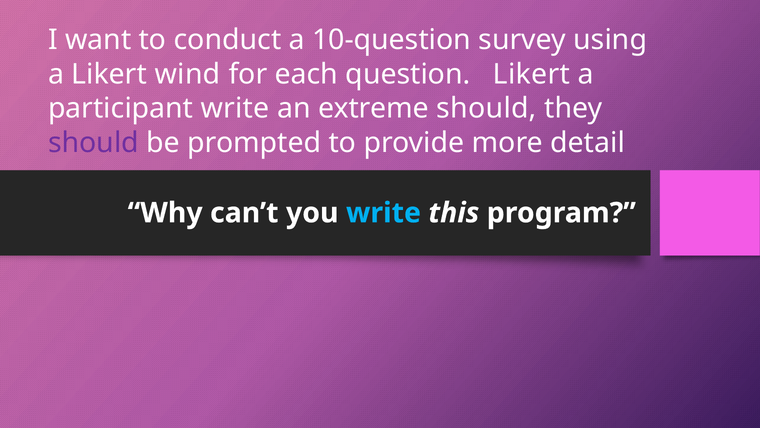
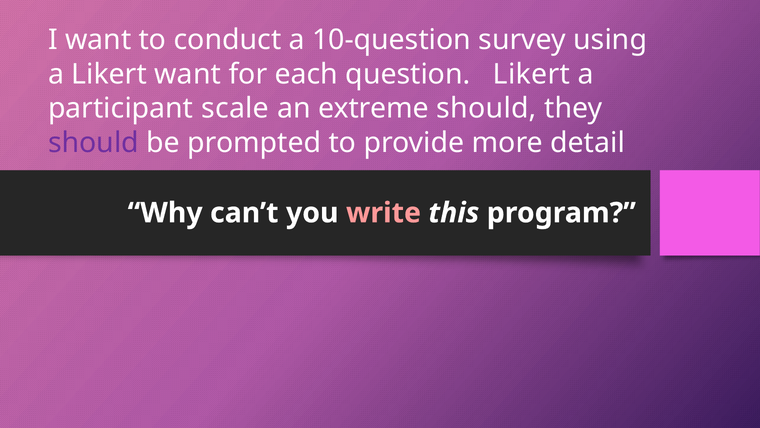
Likert wind: wind -> want
participant write: write -> scale
write at (384, 213) colour: light blue -> pink
